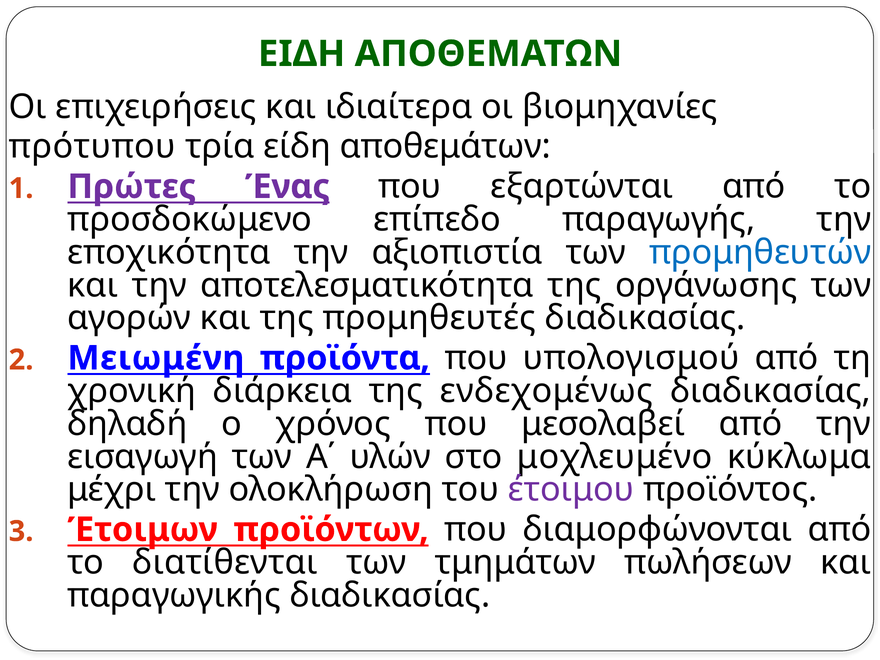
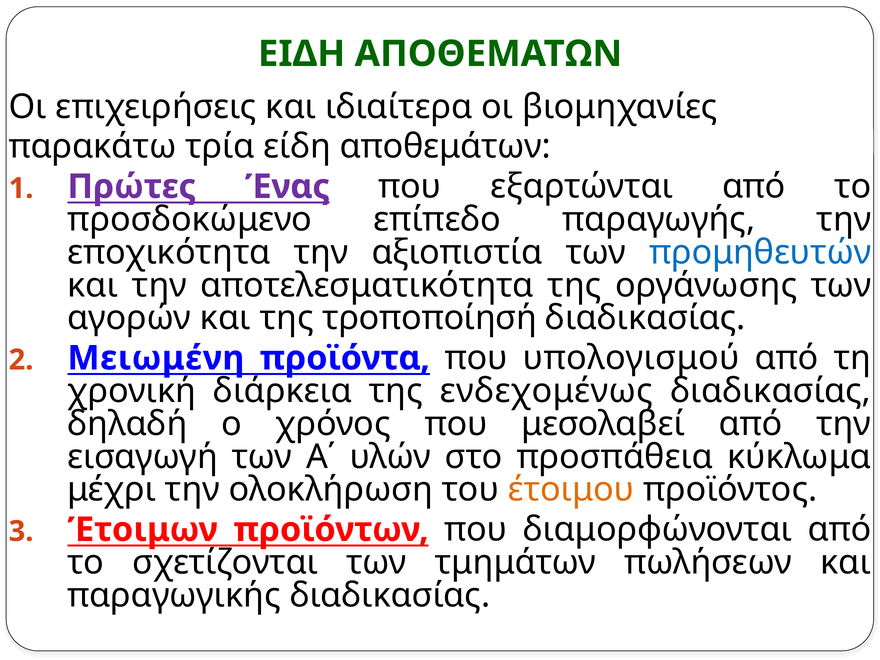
πρότυπου: πρότυπου -> παρακάτω
προμηθευτές: προμηθευτές -> τροποποίησή
μοχλευμένο: μοχλευμένο -> προσπάθεια
έτοιμου colour: purple -> orange
διατίθενται: διατίθενται -> σχετίζονται
